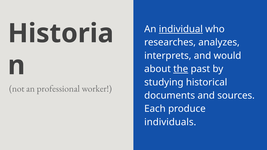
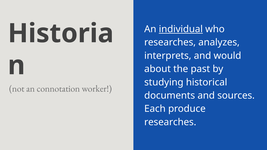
the underline: present -> none
professional: professional -> connotation
individuals at (170, 122): individuals -> researches
